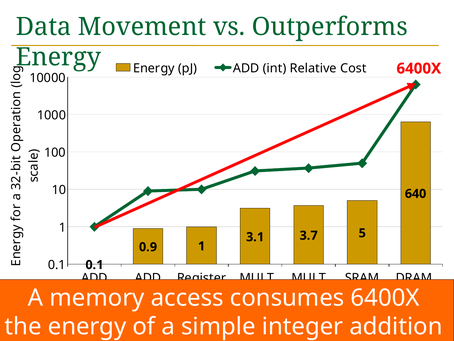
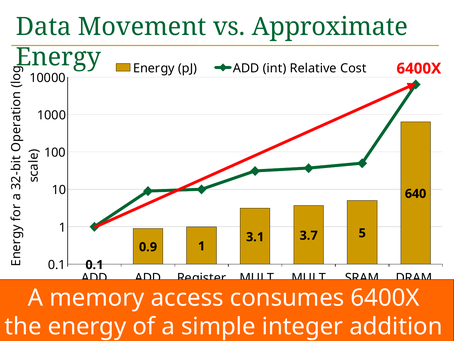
Outperforms: Outperforms -> Approximate
